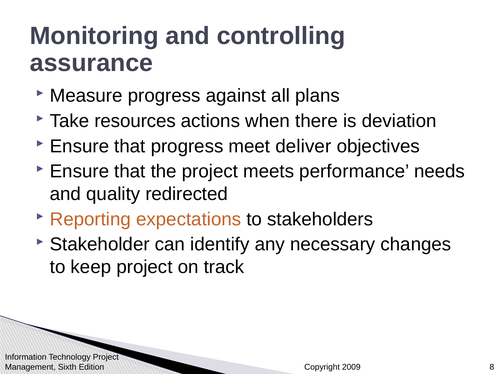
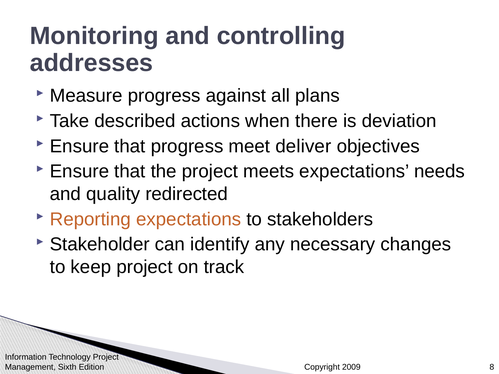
assurance: assurance -> addresses
resources: resources -> described
meets performance: performance -> expectations
